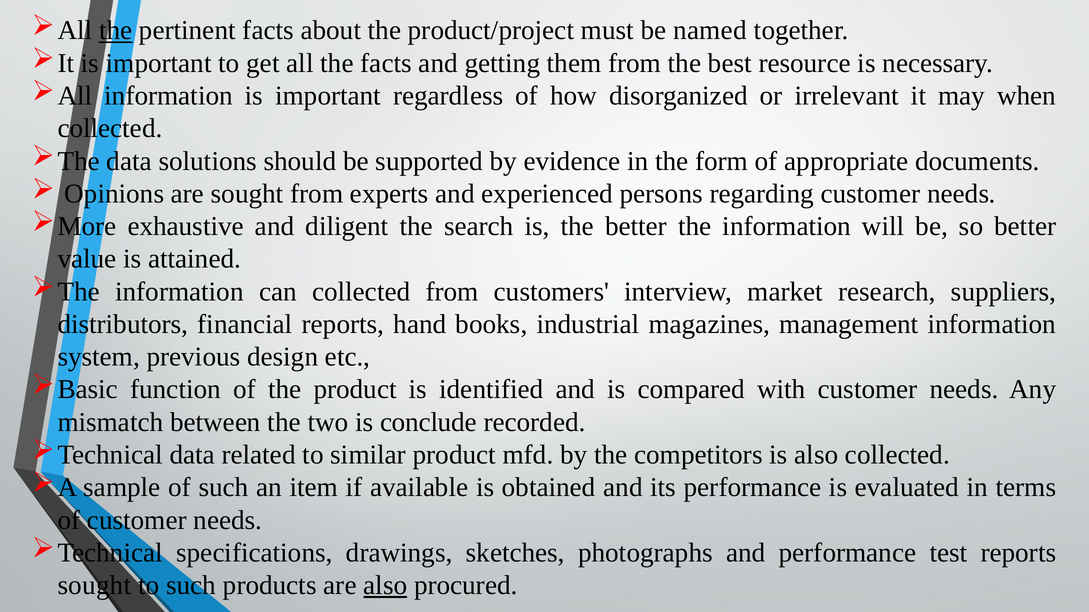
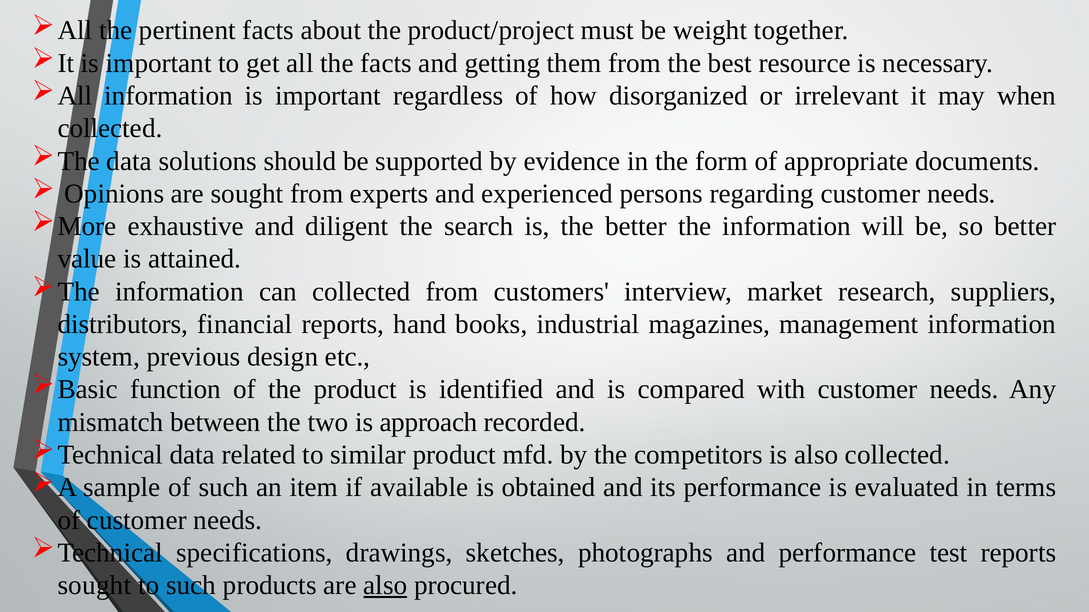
the at (116, 30) underline: present -> none
named: named -> weight
conclude: conclude -> approach
